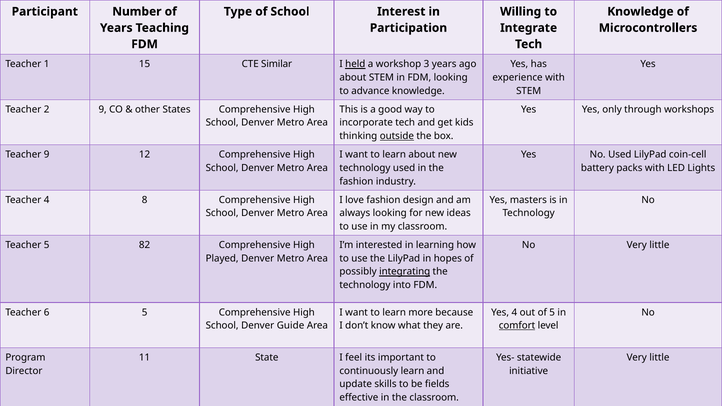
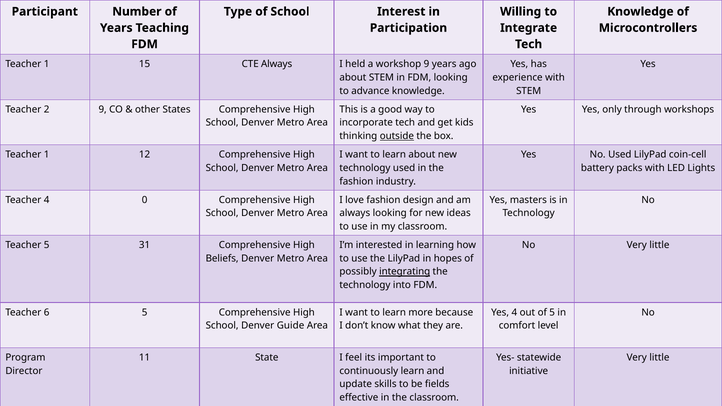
CTE Similar: Similar -> Always
held underline: present -> none
workshop 3: 3 -> 9
9 at (47, 155): 9 -> 1
8: 8 -> 0
82: 82 -> 31
Played: Played -> Beliefs
comfort underline: present -> none
